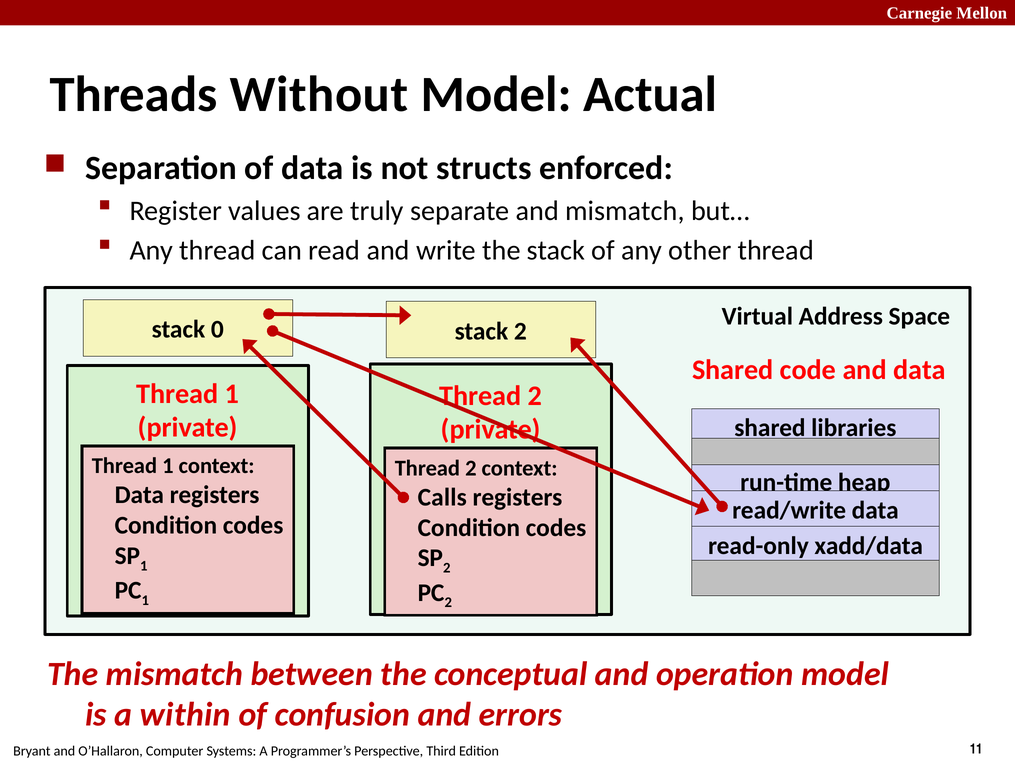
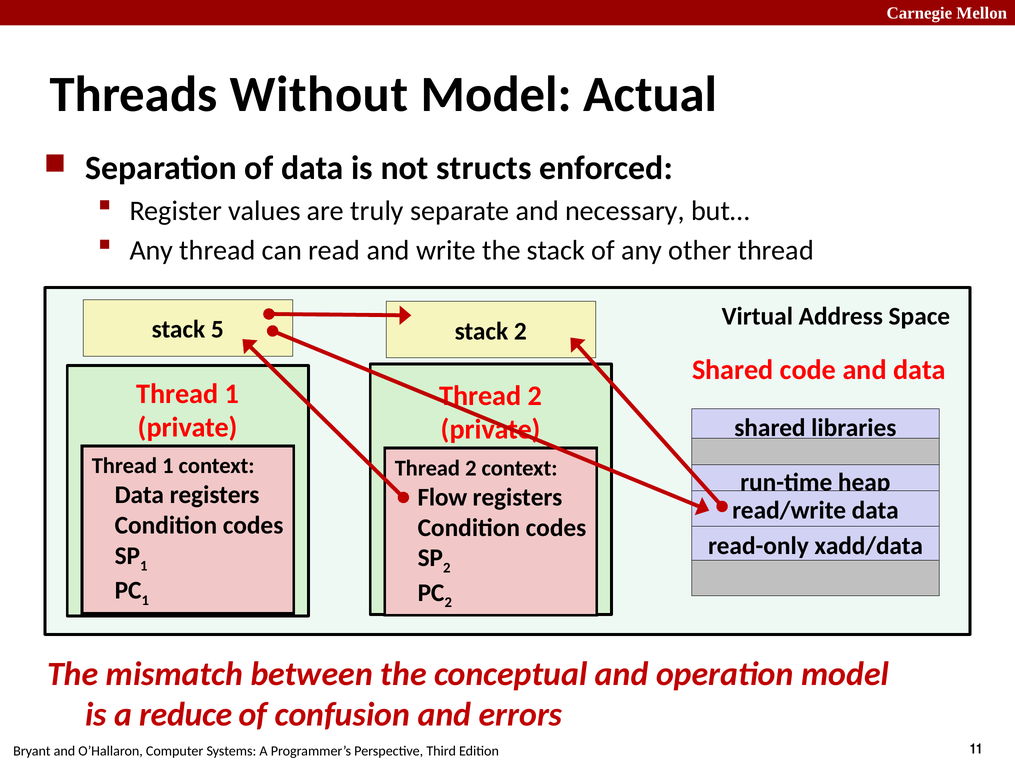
and mismatch: mismatch -> necessary
0: 0 -> 5
Calls: Calls -> Flow
within: within -> reduce
